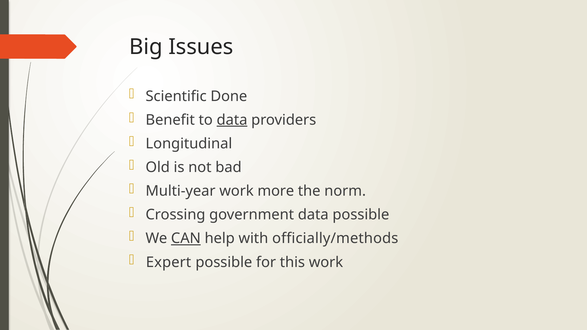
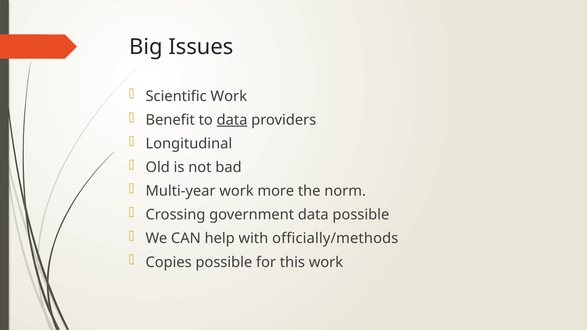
Scientific Done: Done -> Work
CAN underline: present -> none
Expert: Expert -> Copies
